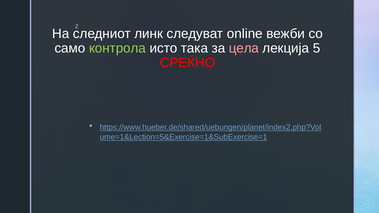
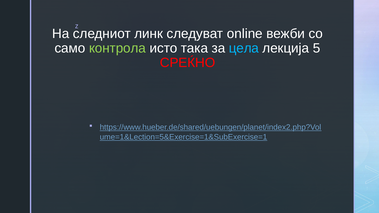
цела colour: pink -> light blue
